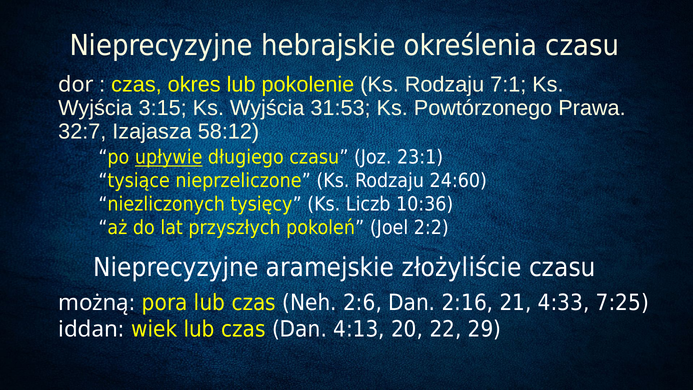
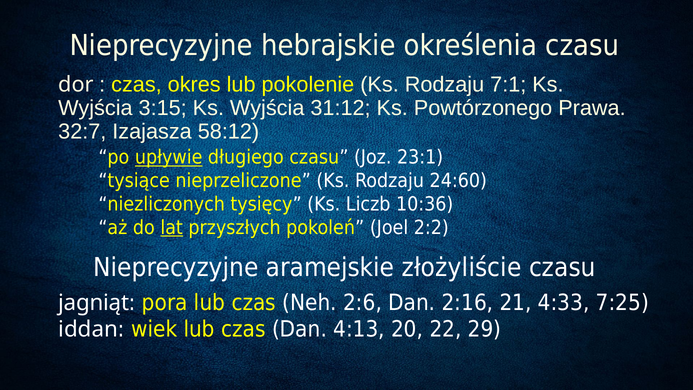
31:53: 31:53 -> 31:12
lat underline: none -> present
możną: możną -> jagniąt
